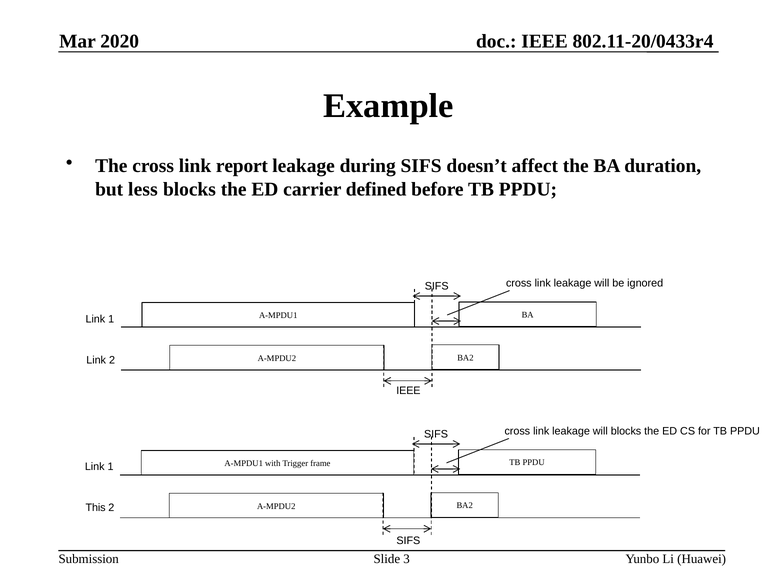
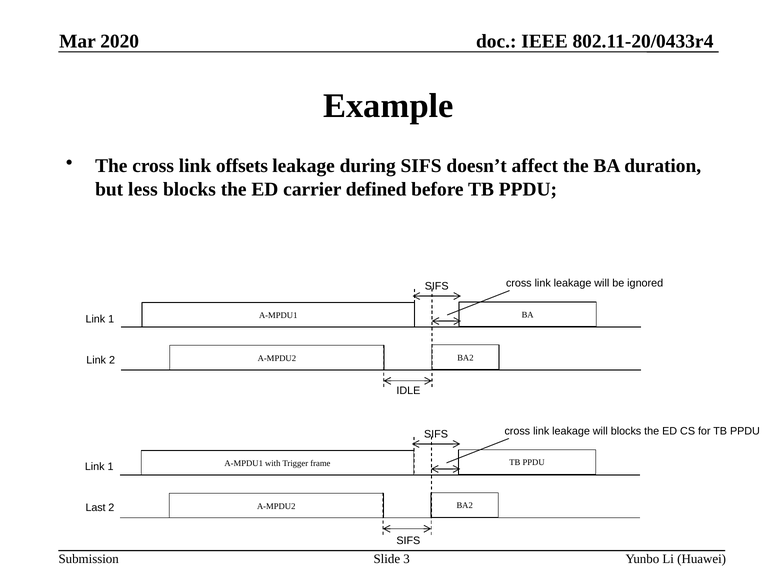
report: report -> offsets
IEEE at (408, 391): IEEE -> IDLE
This: This -> Last
